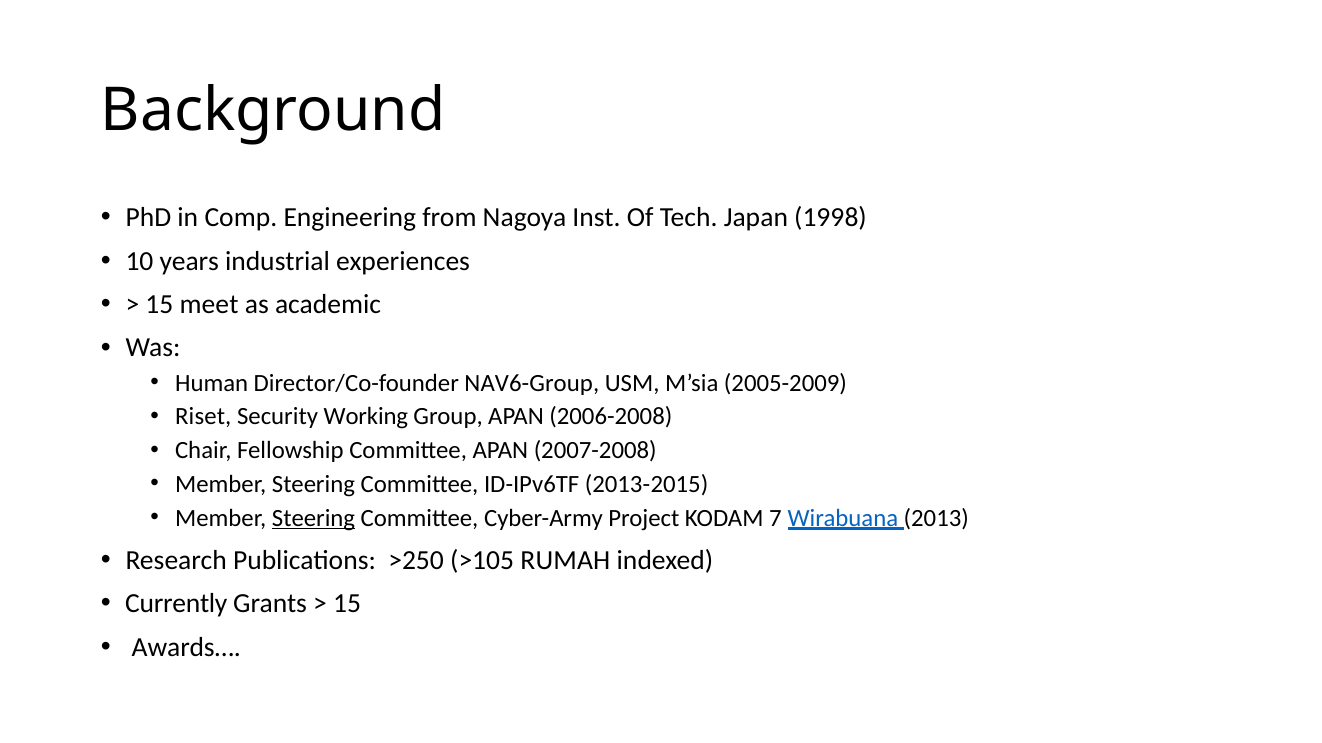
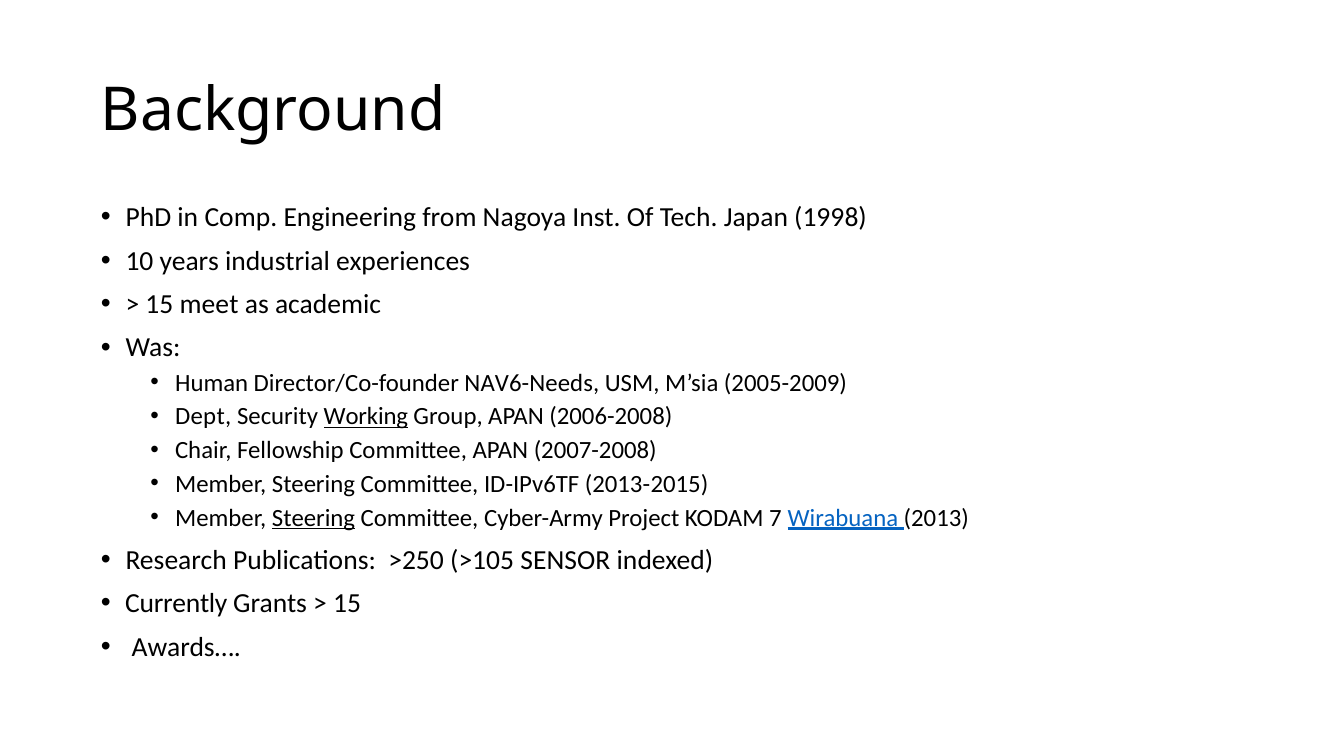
NAV6-Group: NAV6-Group -> NAV6-Needs
Riset: Riset -> Dept
Working underline: none -> present
RUMAH: RUMAH -> SENSOR
